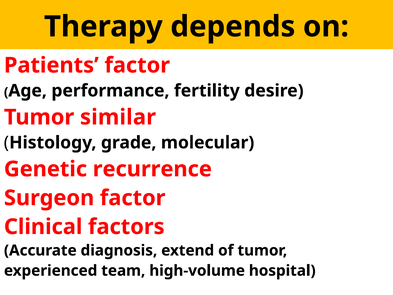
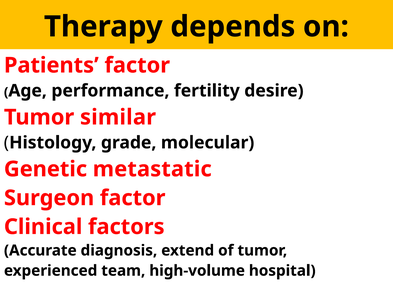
recurrence: recurrence -> metastatic
